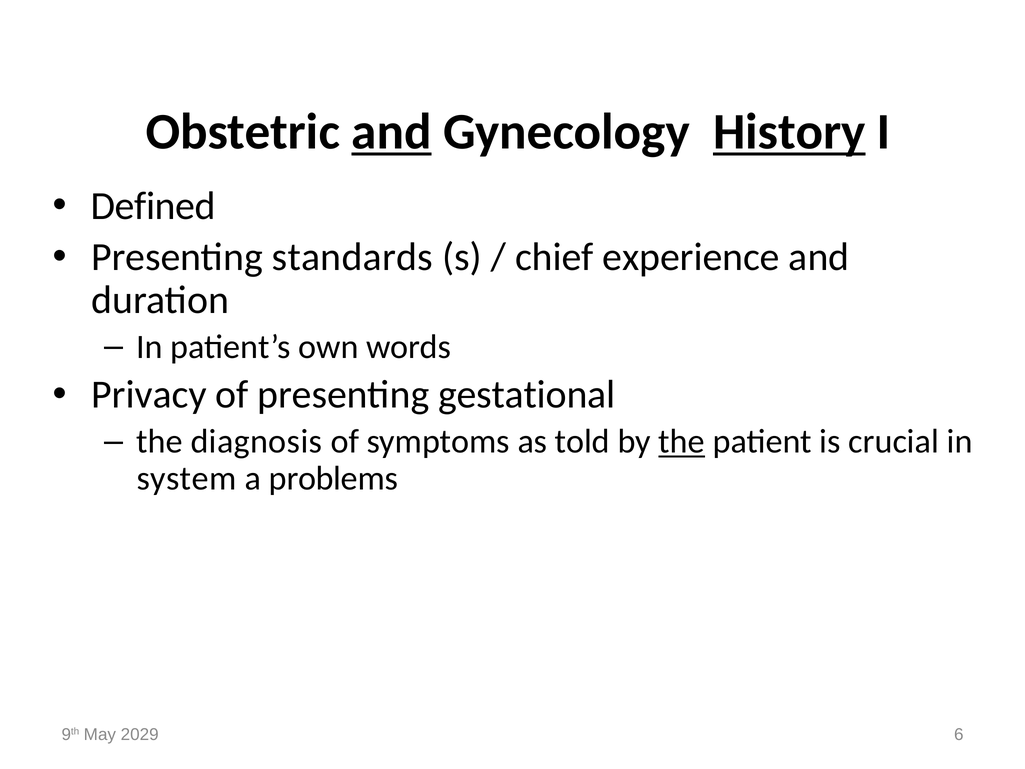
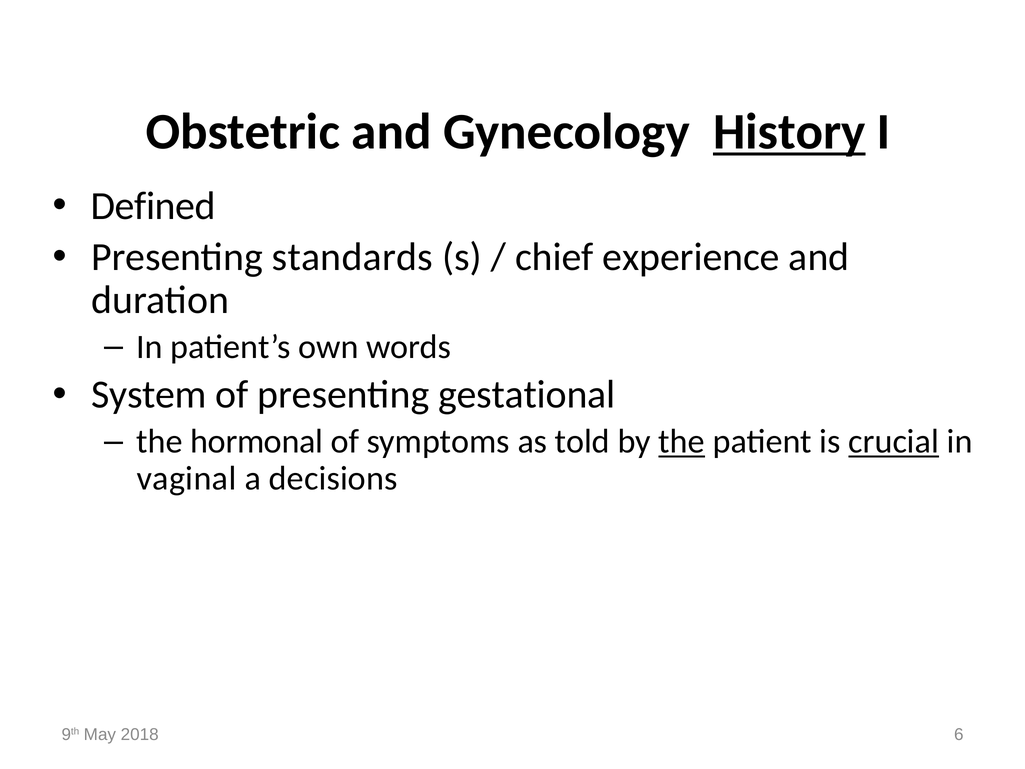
and at (392, 132) underline: present -> none
Privacy: Privacy -> System
diagnosis: diagnosis -> hormonal
crucial underline: none -> present
system: system -> vaginal
problems: problems -> decisions
2029: 2029 -> 2018
